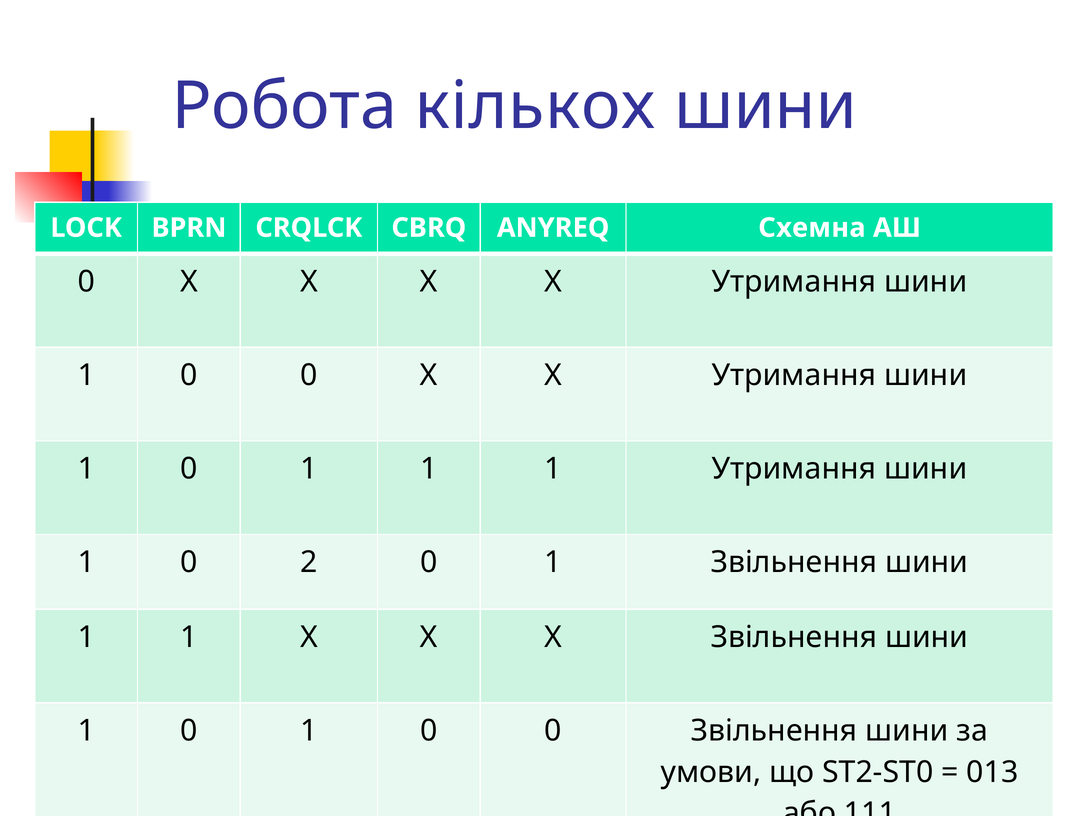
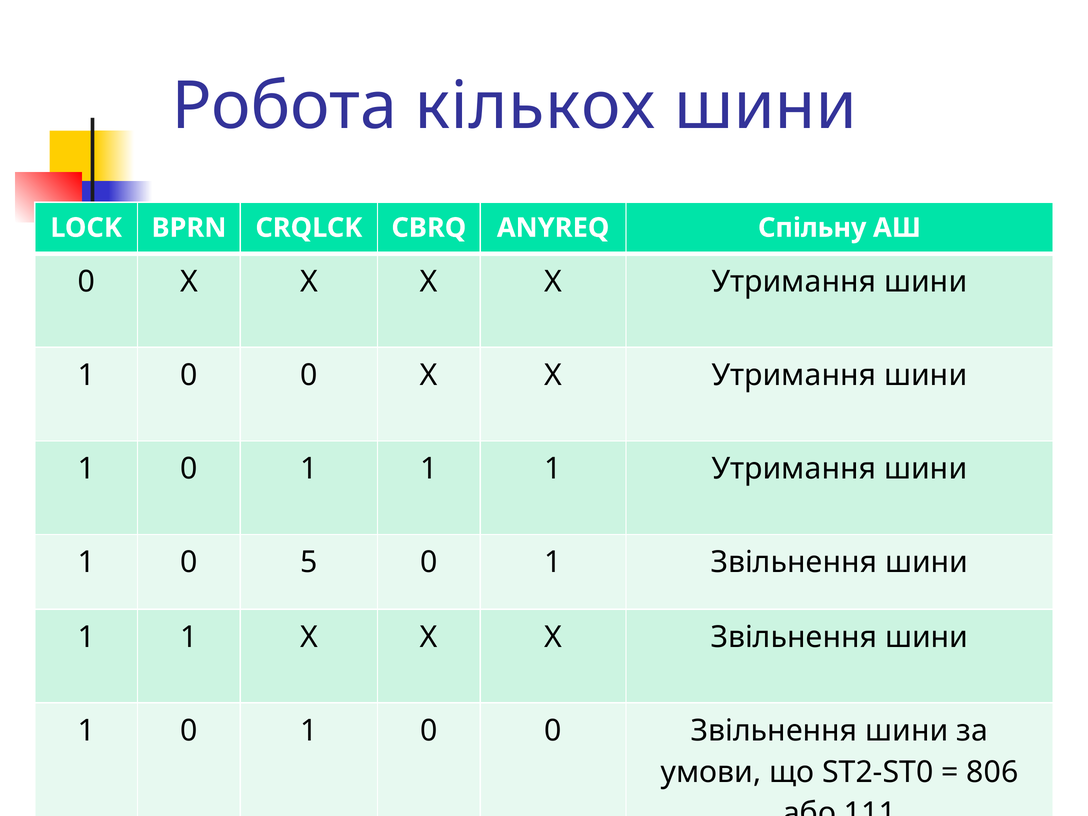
Схемна: Схемна -> Спільну
2: 2 -> 5
013: 013 -> 806
